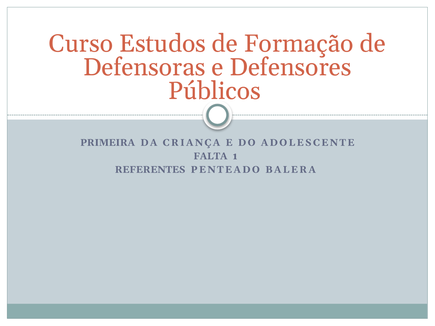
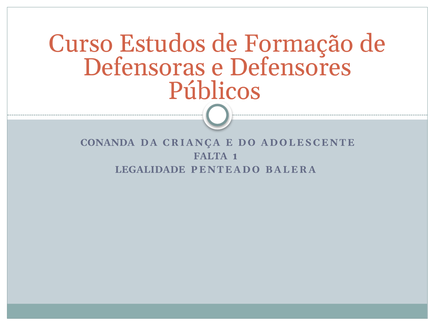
PRIMEIRA: PRIMEIRA -> CONANDA
REFERENTES: REFERENTES -> LEGALIDADE
